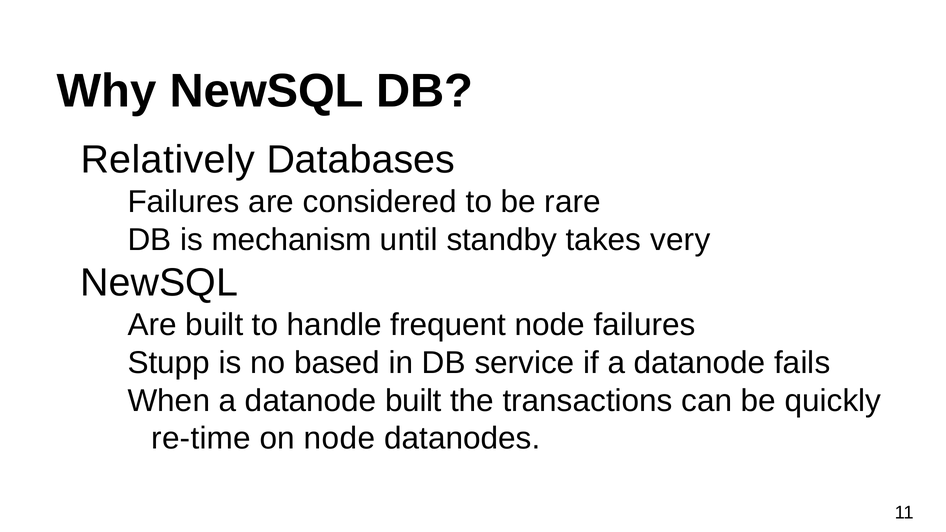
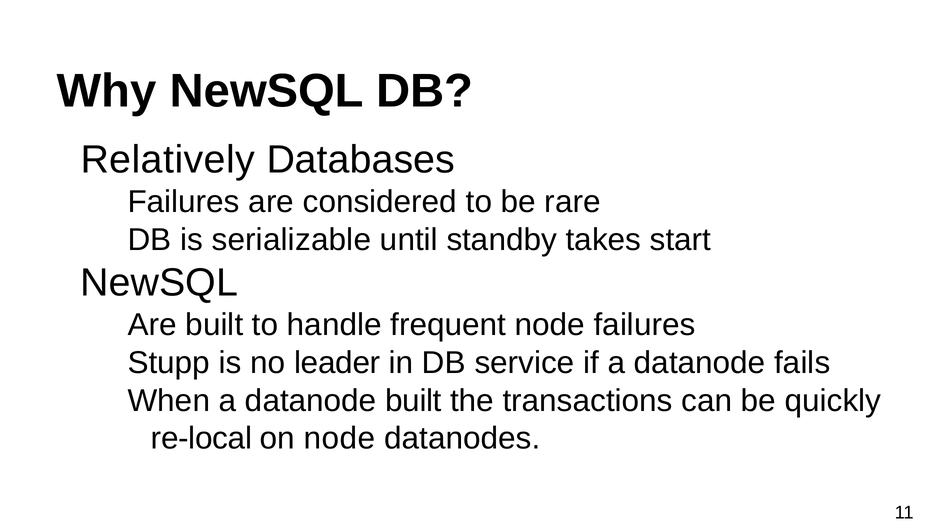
mechanism: mechanism -> serializable
very: very -> start
based: based -> leader
re-time: re-time -> re-local
